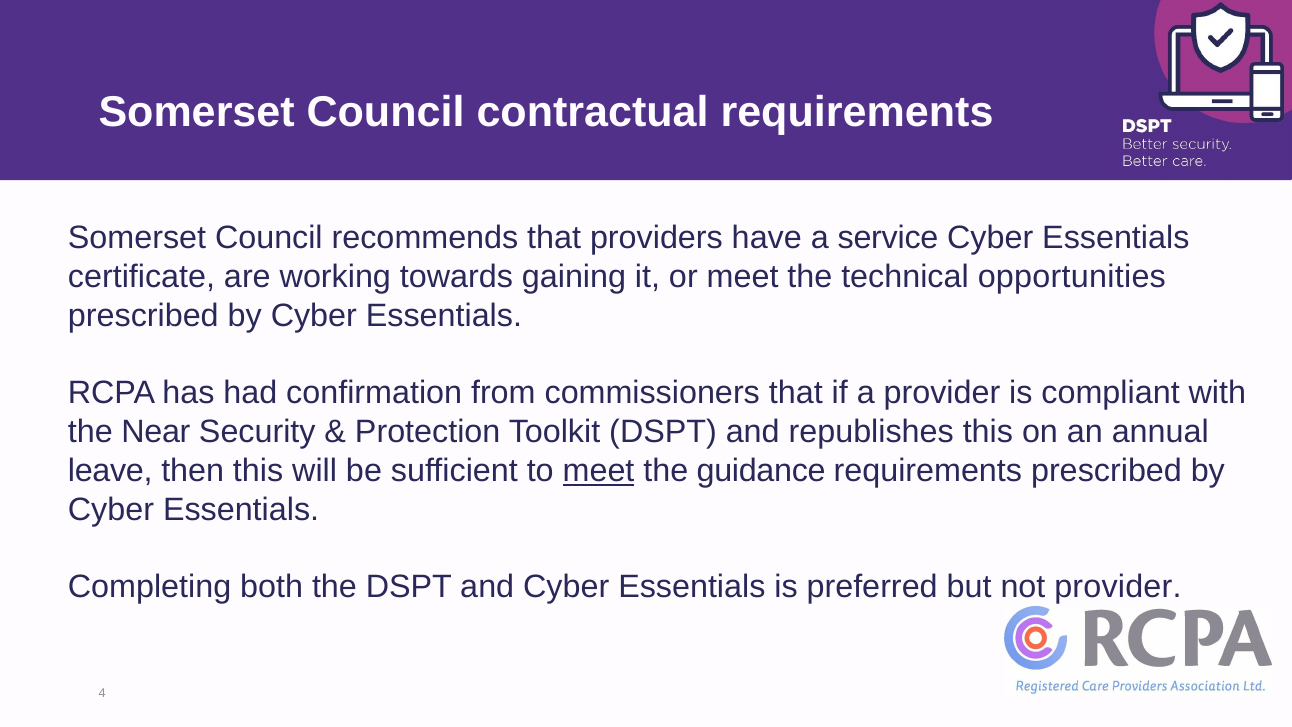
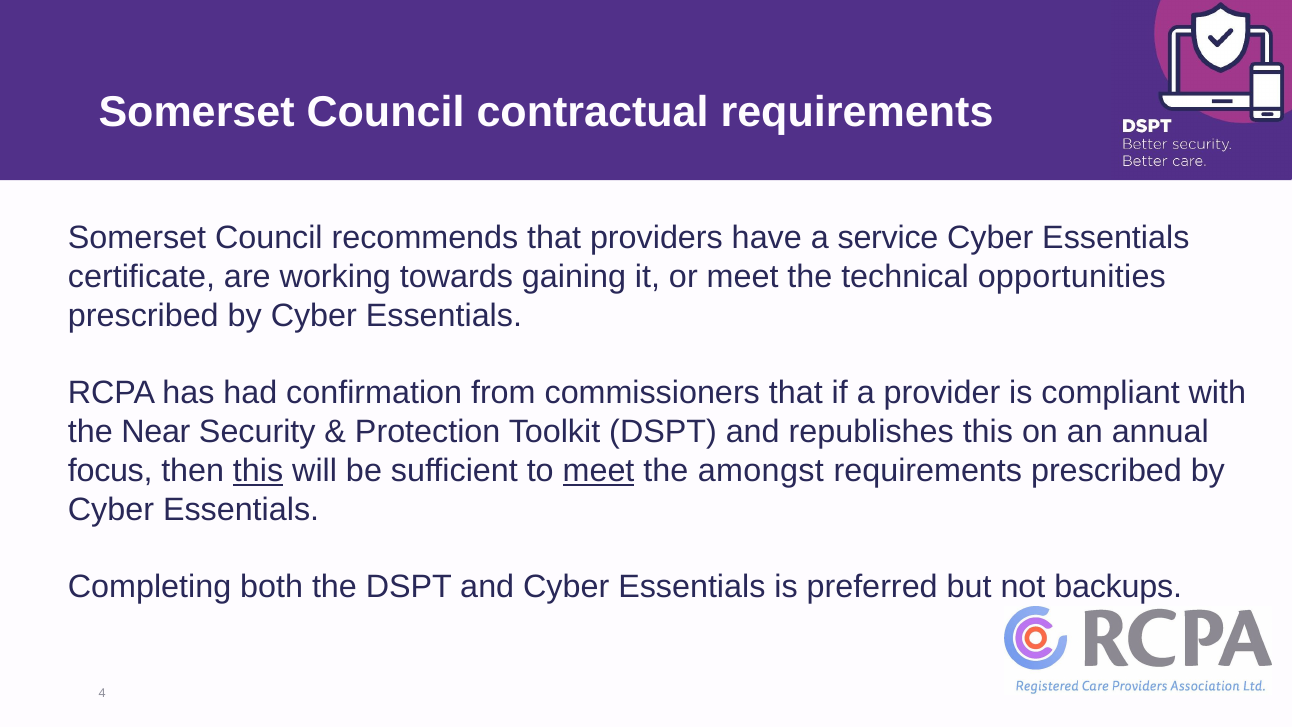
leave: leave -> focus
this at (258, 471) underline: none -> present
guidance: guidance -> amongst
not provider: provider -> backups
